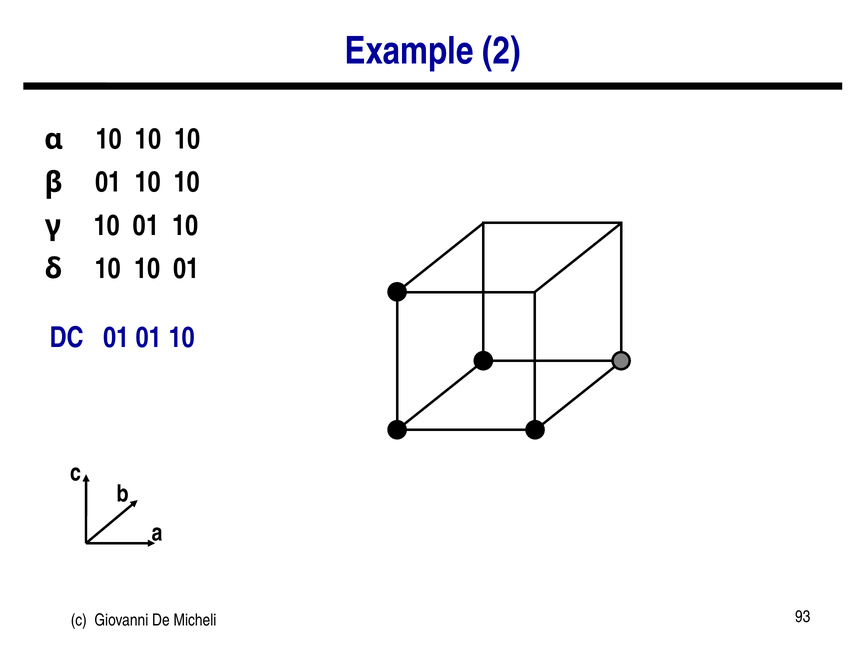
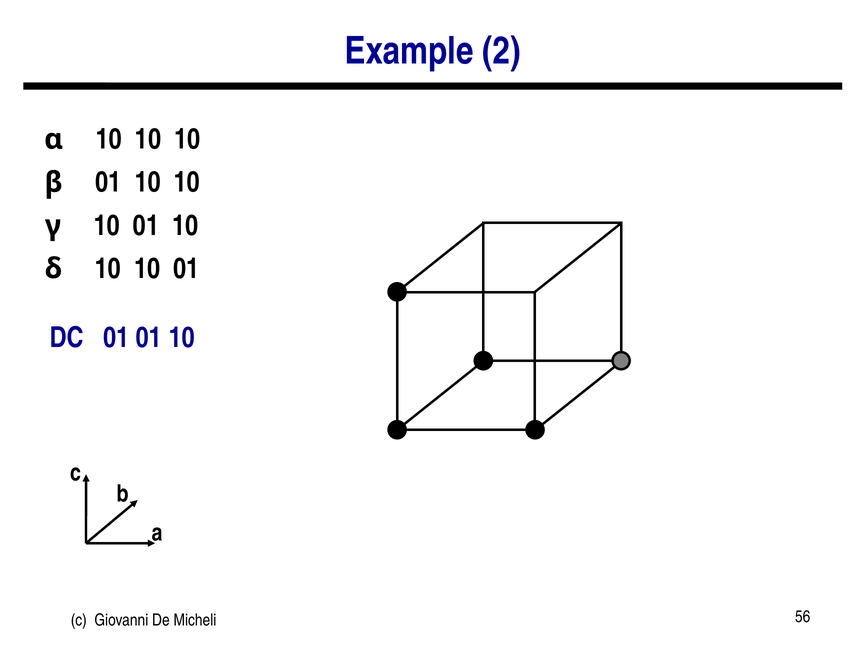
93: 93 -> 56
